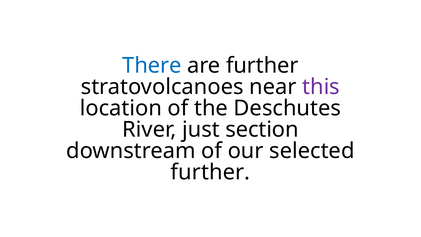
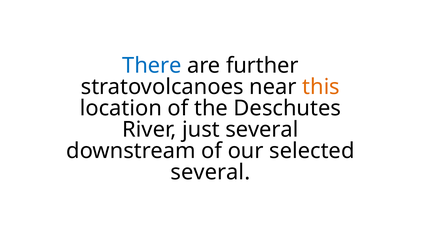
this colour: purple -> orange
just section: section -> several
further at (210, 172): further -> several
